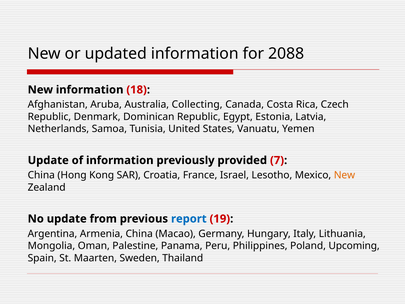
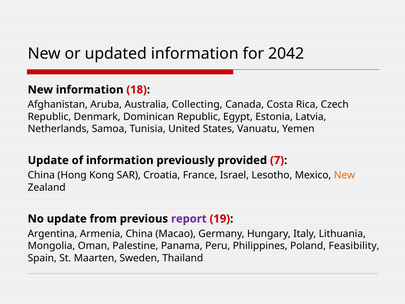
2088: 2088 -> 2042
report colour: blue -> purple
Upcoming: Upcoming -> Feasibility
